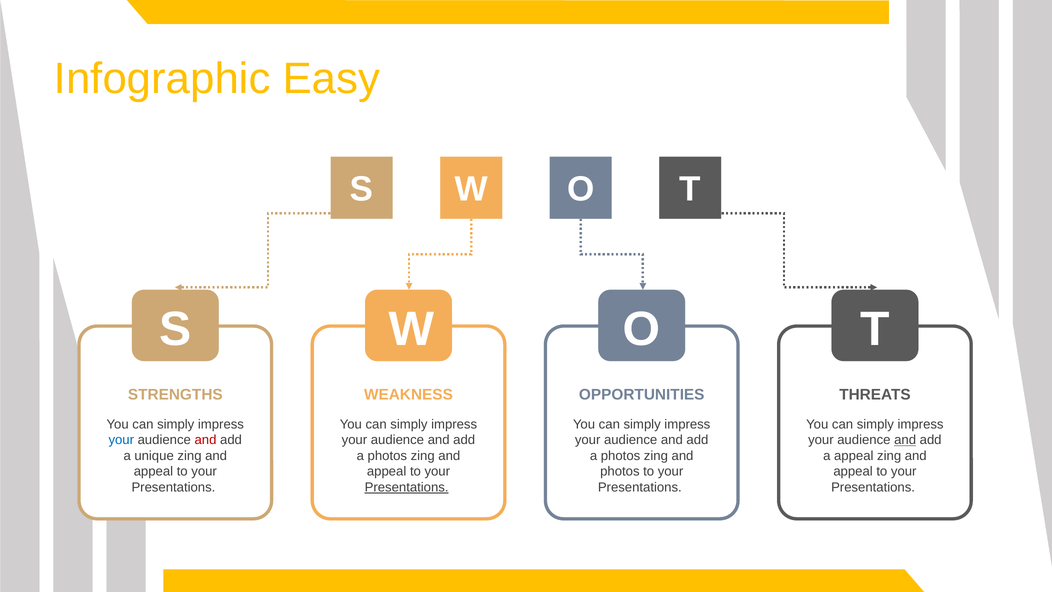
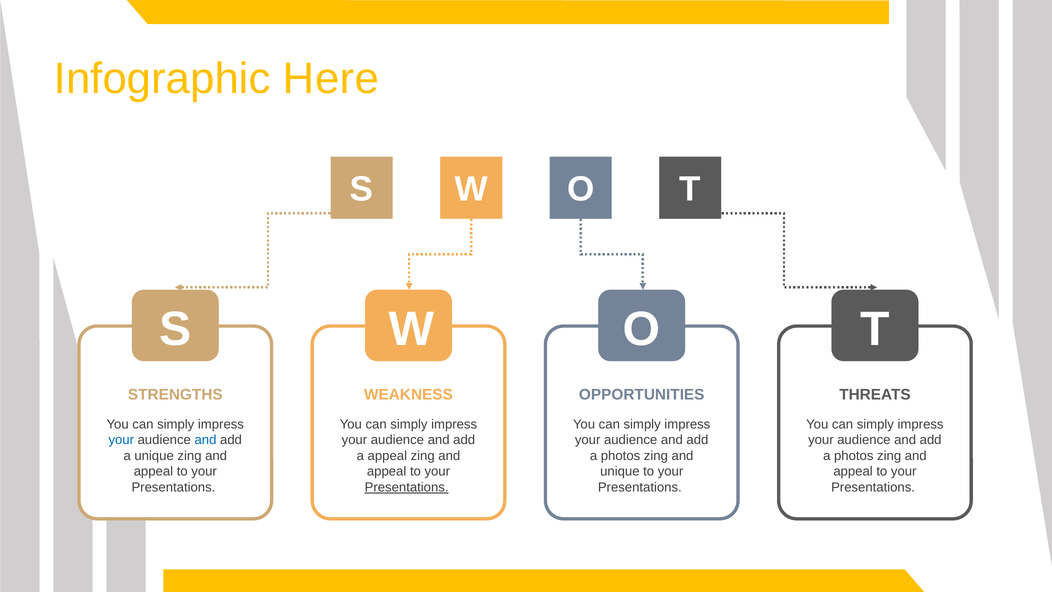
Easy: Easy -> Here
and at (206, 440) colour: red -> blue
and at (905, 440) underline: present -> none
photos at (387, 456): photos -> appeal
appeal at (854, 456): appeal -> photos
photos at (620, 471): photos -> unique
